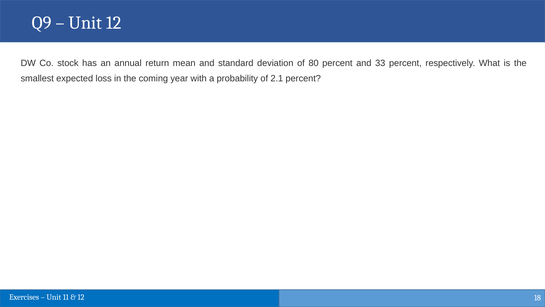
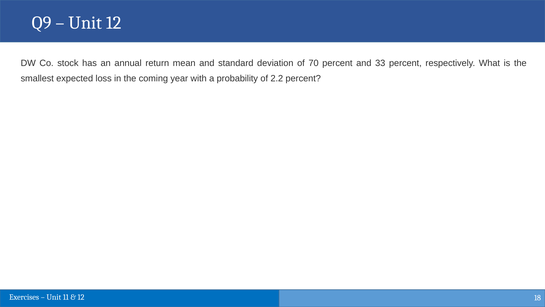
80: 80 -> 70
2.1: 2.1 -> 2.2
